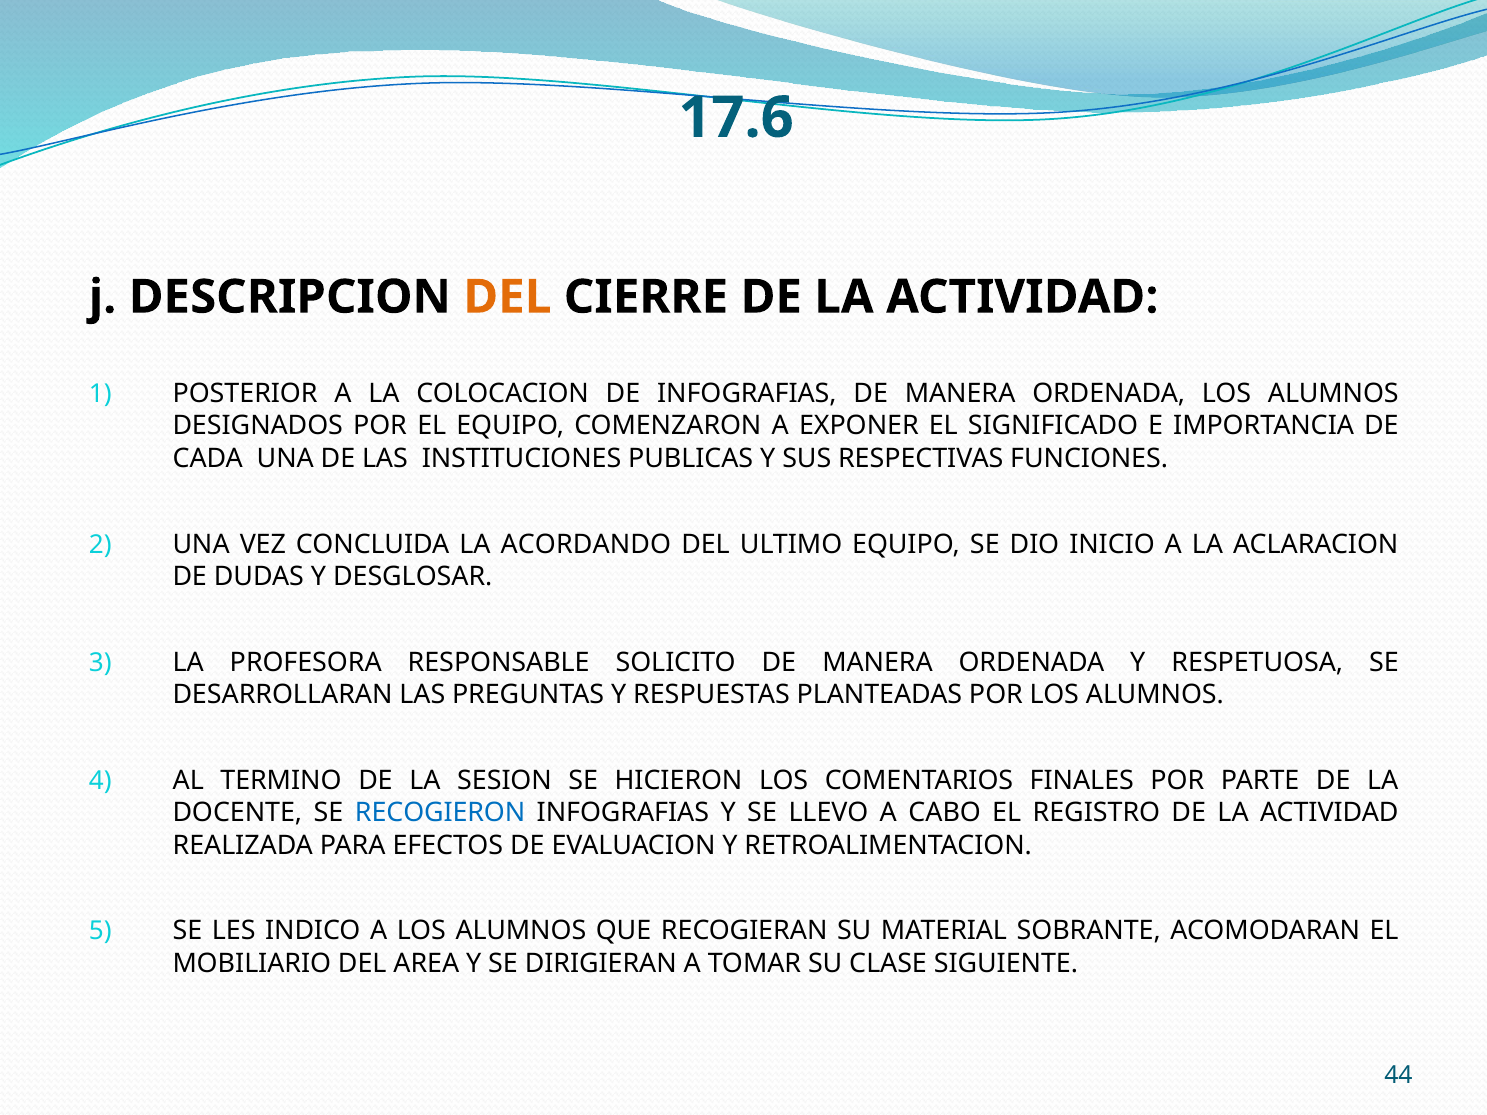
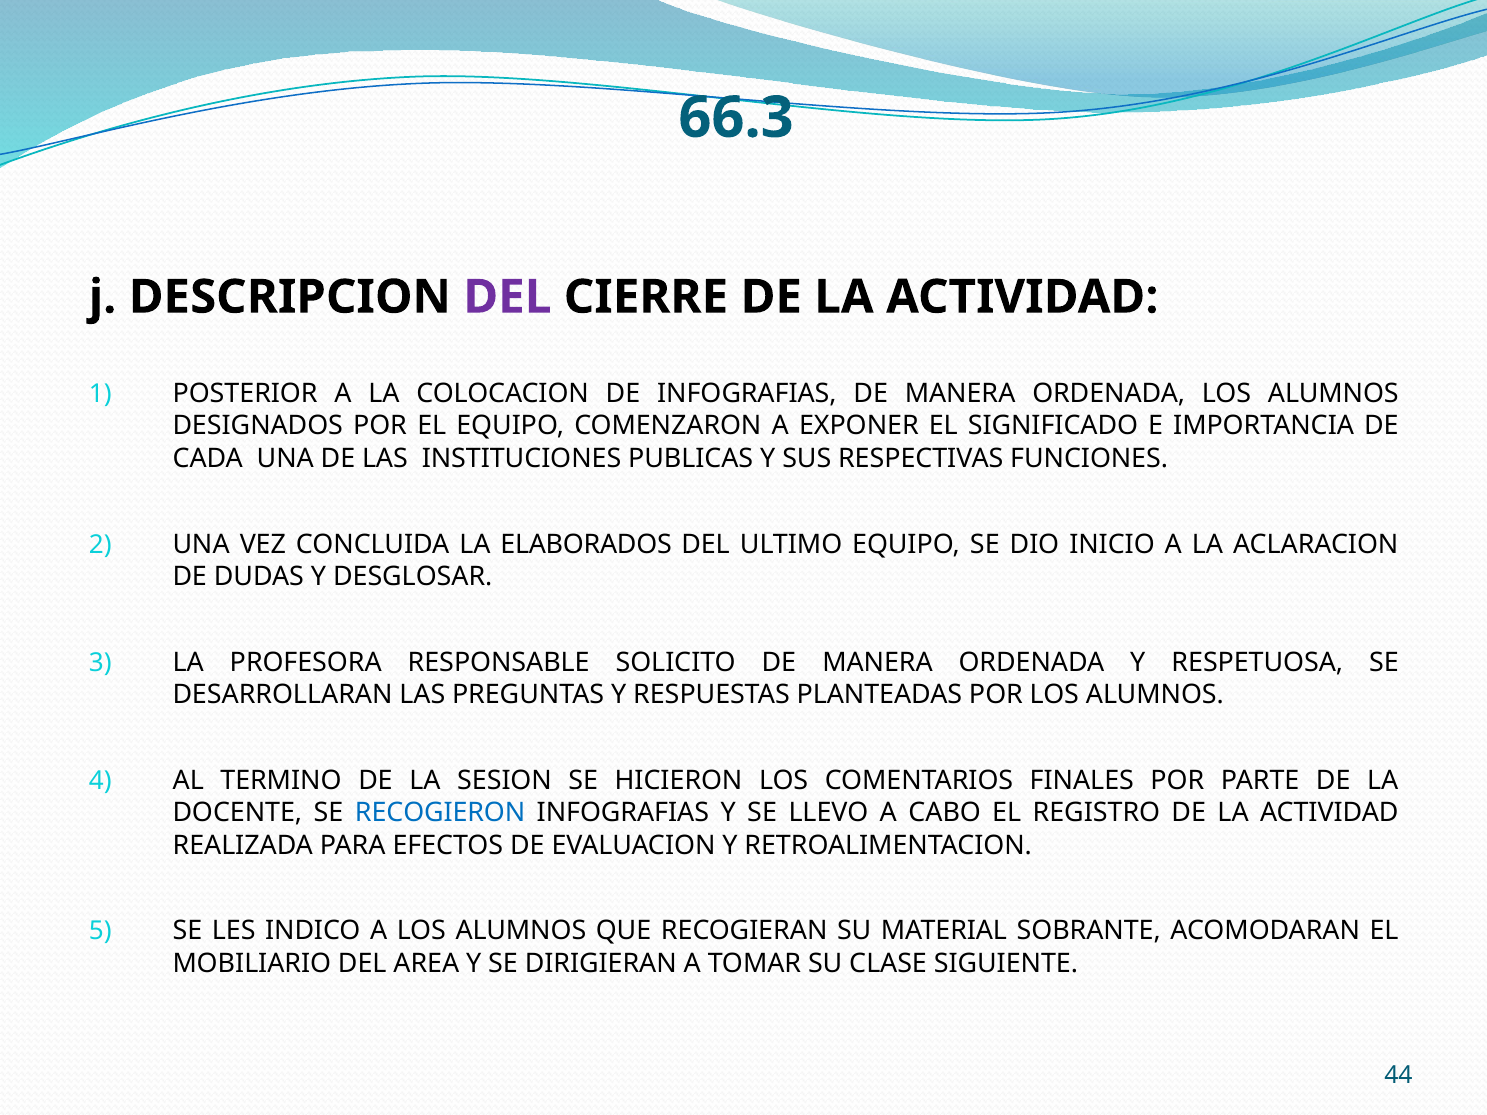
17.6: 17.6 -> 66.3
DEL at (507, 297) colour: orange -> purple
ACORDANDO: ACORDANDO -> ELABORADOS
